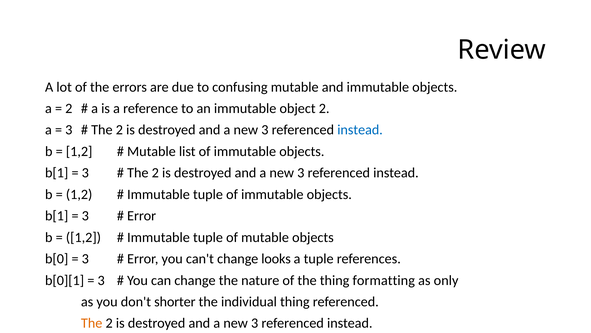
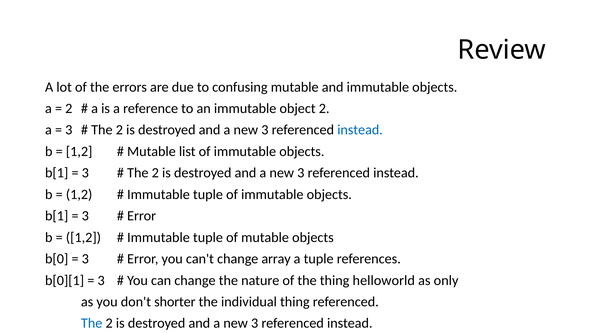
looks: looks -> array
formatting: formatting -> helloworld
The at (92, 323) colour: orange -> blue
